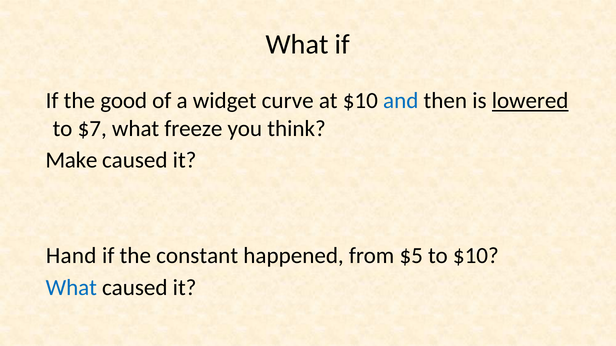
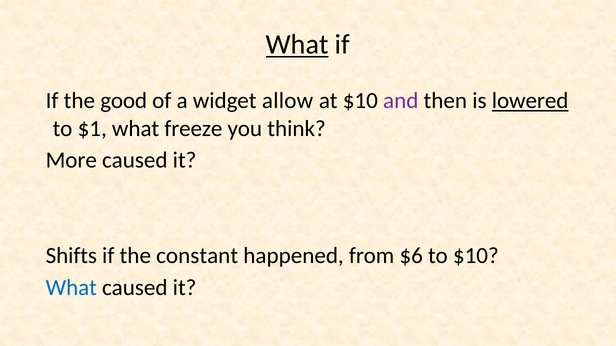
What at (297, 45) underline: none -> present
curve: curve -> allow
and colour: blue -> purple
$7: $7 -> $1
Make: Make -> More
Hand: Hand -> Shifts
$5: $5 -> $6
